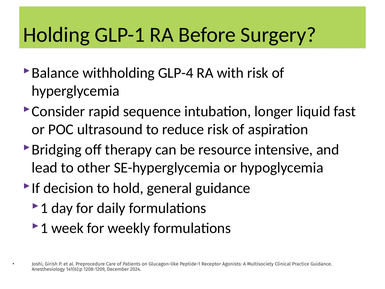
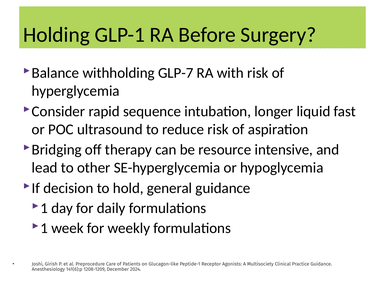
GLP-4: GLP-4 -> GLP-7
